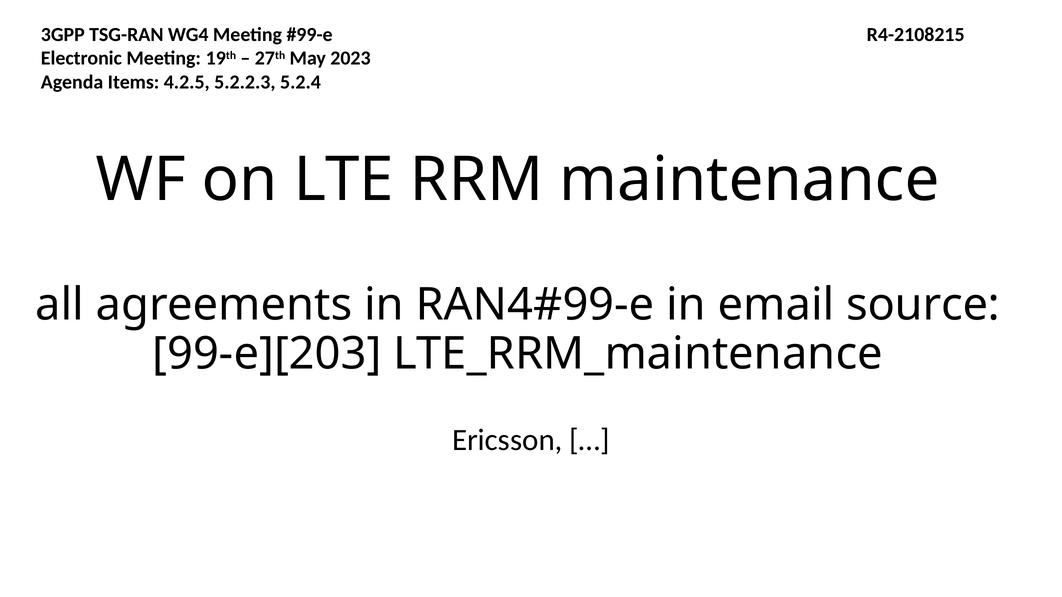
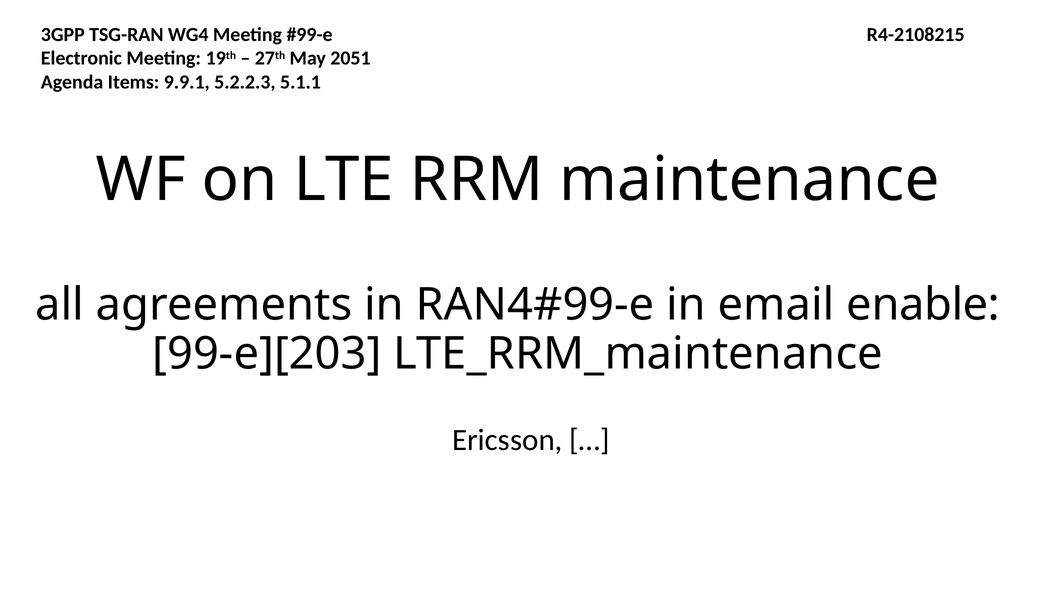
2023: 2023 -> 2051
4.2.5: 4.2.5 -> 9.9.1
5.2.4: 5.2.4 -> 5.1.1
source: source -> enable
